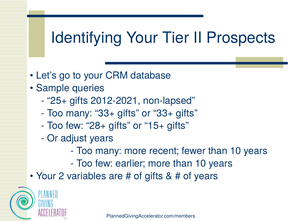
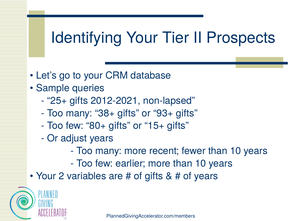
many 33+: 33+ -> 38+
or 33+: 33+ -> 93+
28+: 28+ -> 80+
